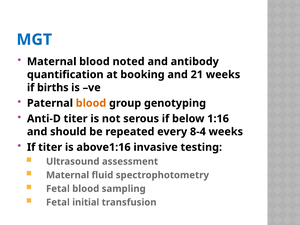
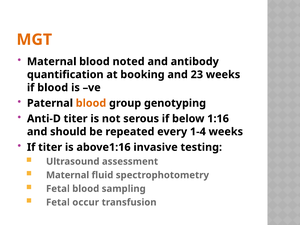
MGT colour: blue -> orange
21: 21 -> 23
if births: births -> blood
8-4: 8-4 -> 1-4
initial: initial -> occur
